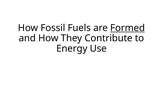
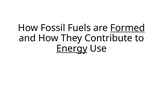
Energy underline: none -> present
